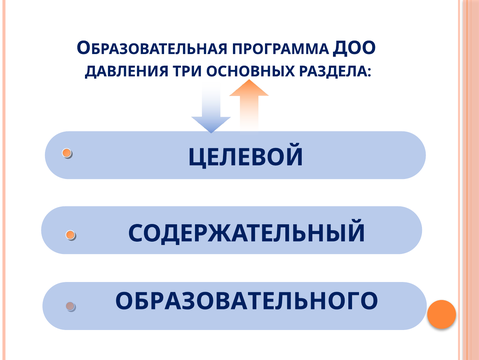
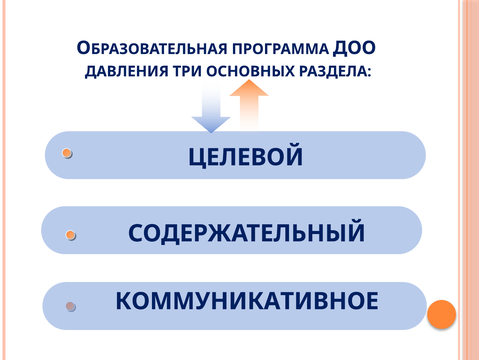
ОБРАЗОВАТЕЛЬНОГО: ОБРАЗОВАТЕЛЬНОГО -> КОММУНИКАТИВНОЕ
